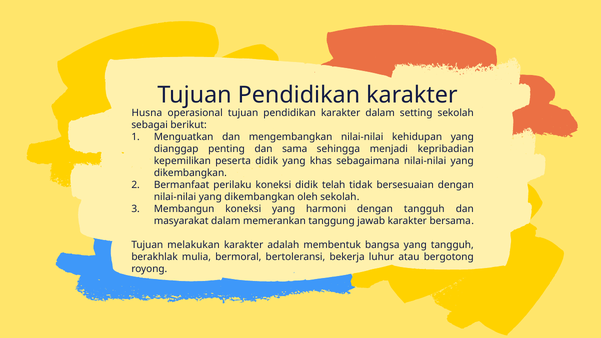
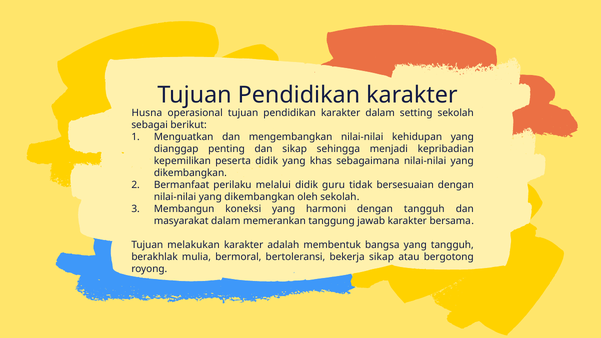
dan sama: sama -> sikap
perilaku koneksi: koneksi -> melalui
telah: telah -> guru
bekerja luhur: luhur -> sikap
